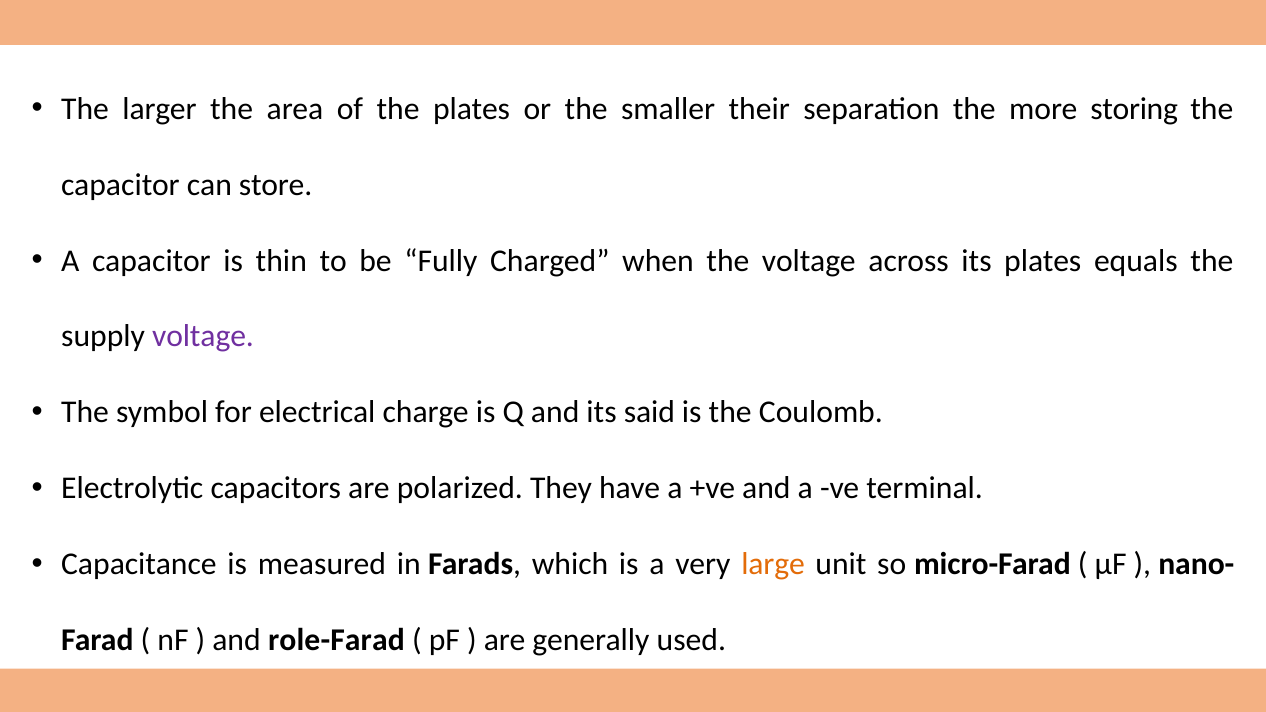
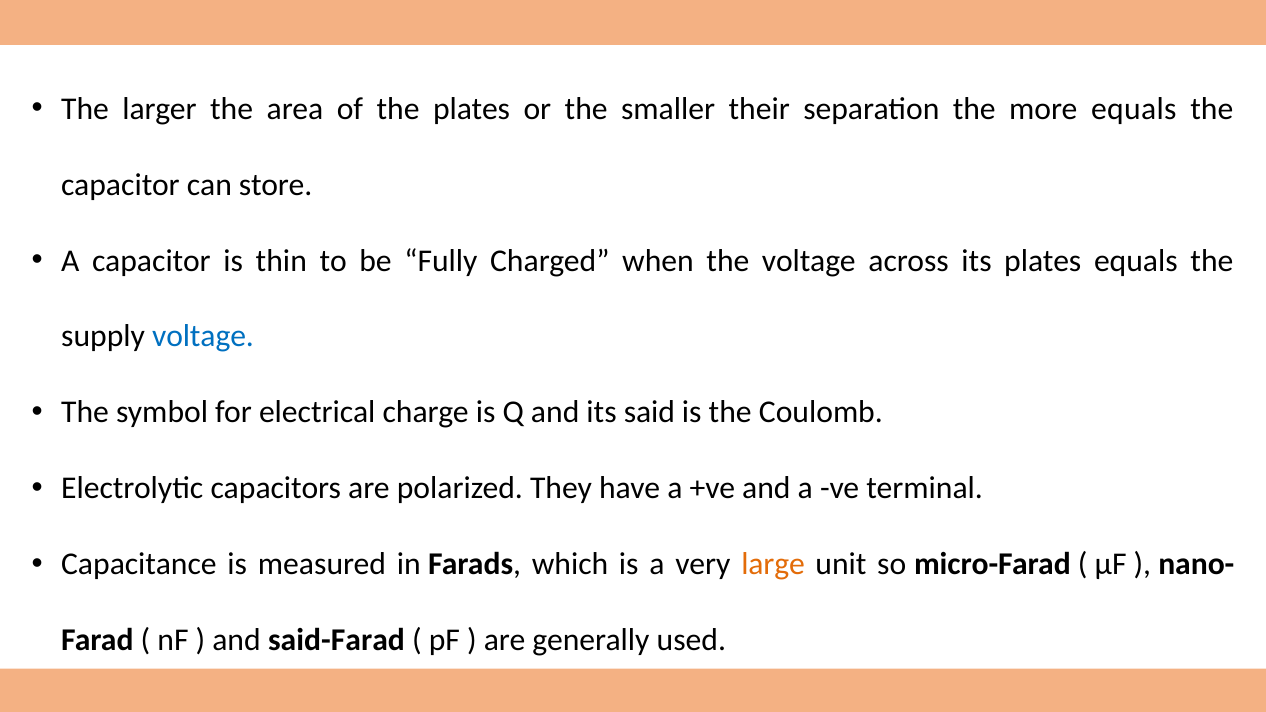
more storing: storing -> equals
voltage at (203, 337) colour: purple -> blue
role-Farad: role-Farad -> said-Farad
